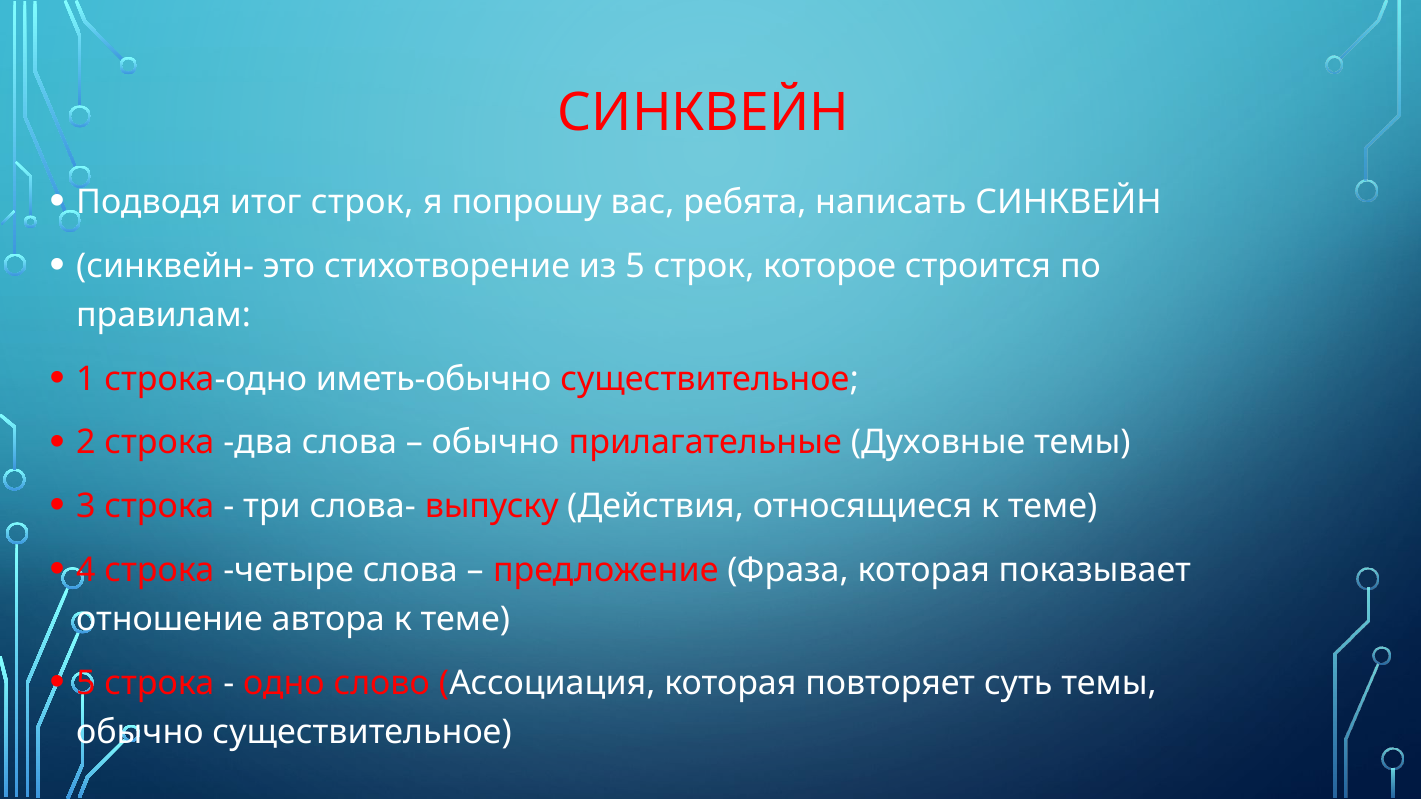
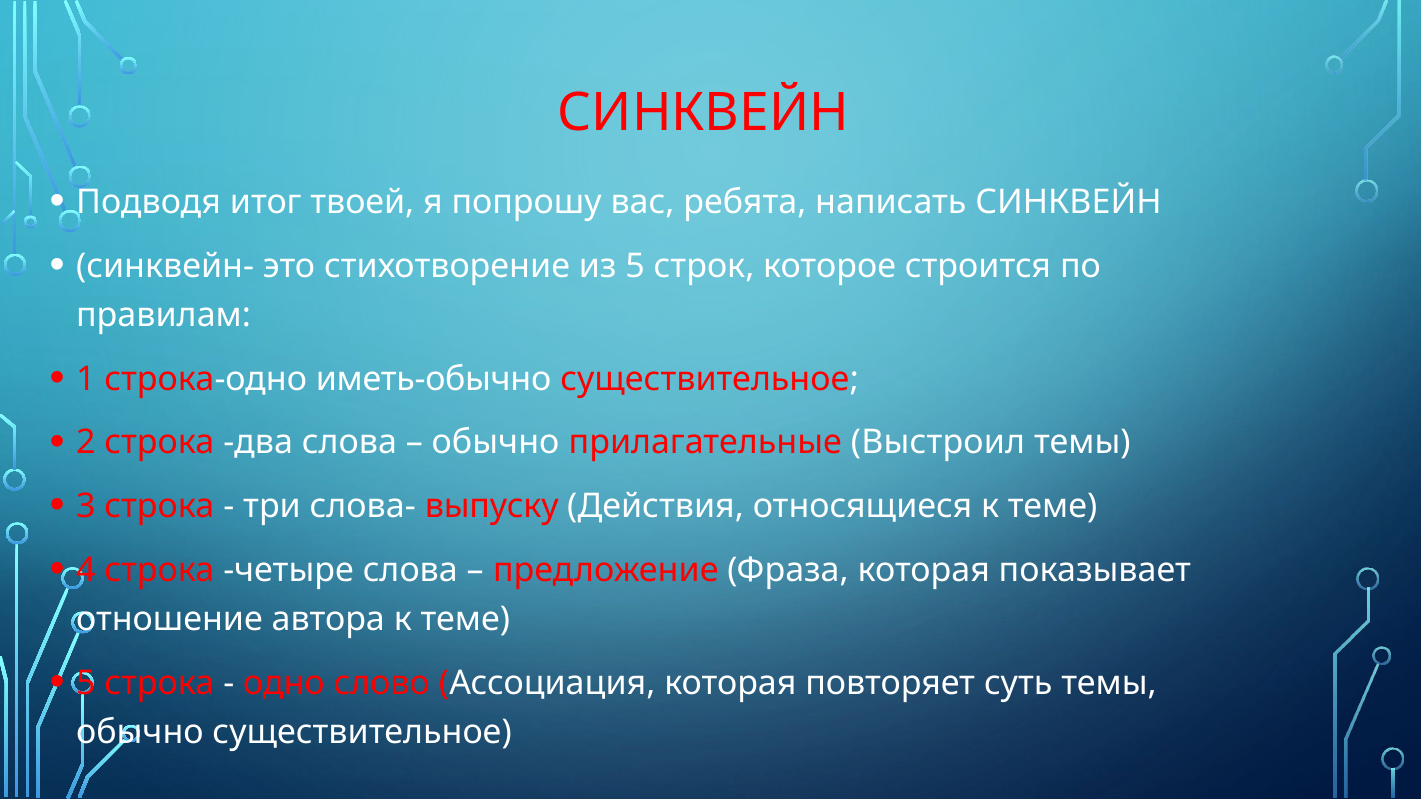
итог строк: строк -> твоей
Духовные: Духовные -> Выстроил
